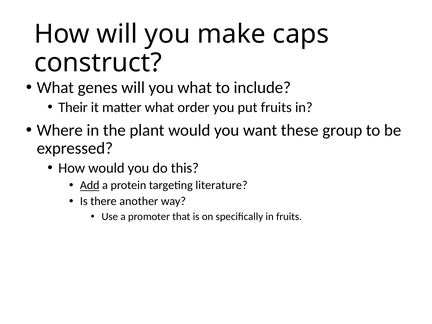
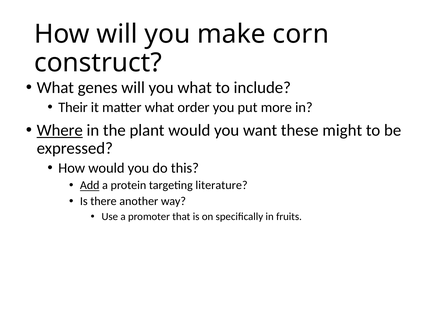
caps: caps -> corn
put fruits: fruits -> more
Where underline: none -> present
group: group -> might
